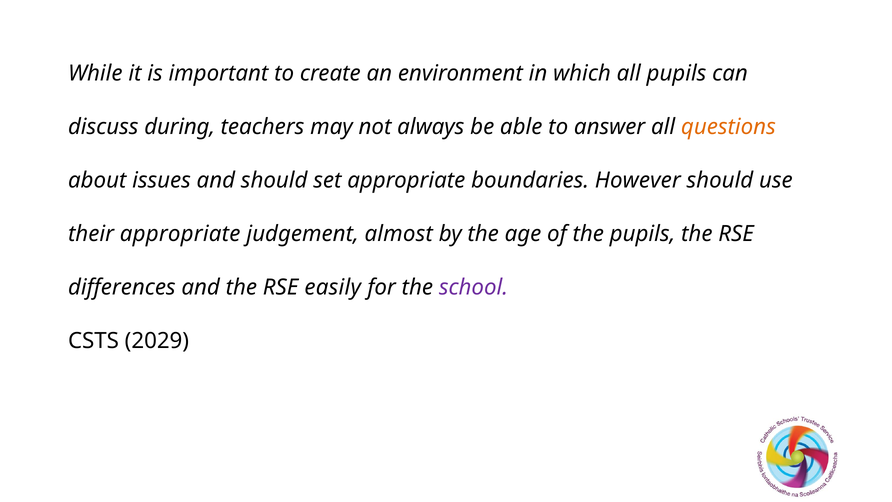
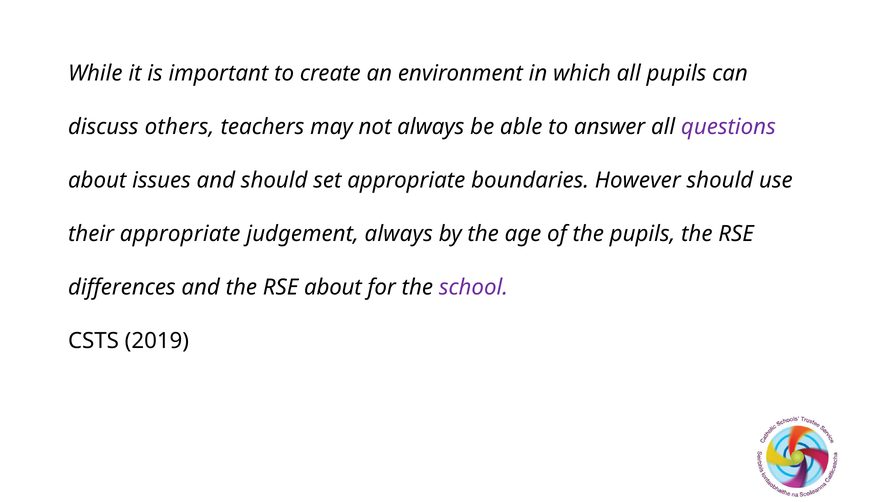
during: during -> others
questions colour: orange -> purple
judgement almost: almost -> always
RSE easily: easily -> about
2029: 2029 -> 2019
